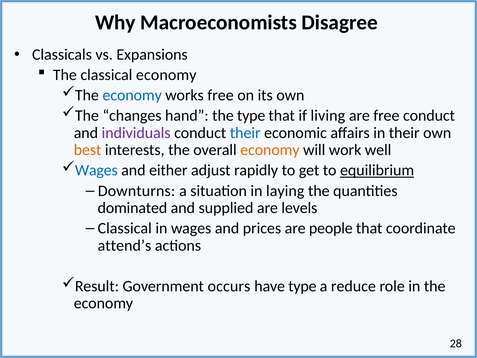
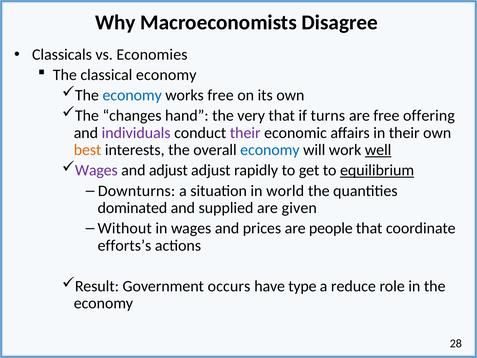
Expansions: Expansions -> Economies
the type: type -> very
living: living -> turns
free conduct: conduct -> offering
their at (245, 133) colour: blue -> purple
economy at (270, 150) colour: orange -> blue
well underline: none -> present
Wages at (96, 170) colour: blue -> purple
and either: either -> adjust
laying: laying -> world
levels: levels -> given
Classical at (125, 228): Classical -> Without
attend’s: attend’s -> efforts’s
